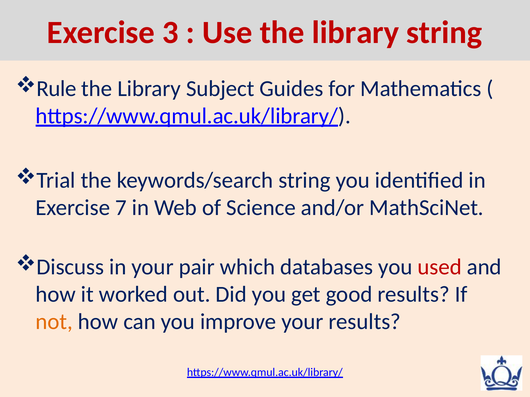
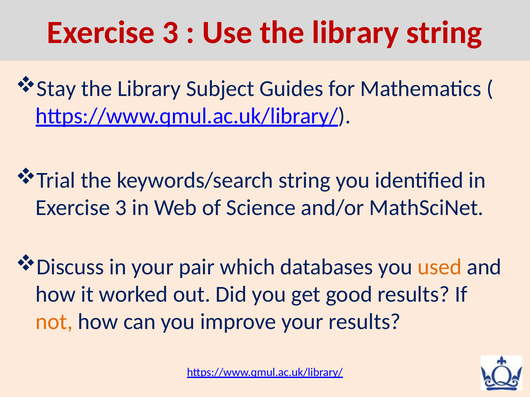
Rule: Rule -> Stay
7 at (121, 208): 7 -> 3
used colour: red -> orange
